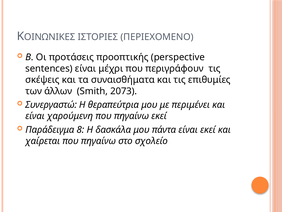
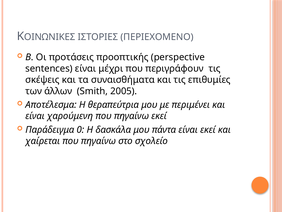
2073: 2073 -> 2005
Συνεργαστώ: Συνεργαστώ -> Αποτέλεσμα
8: 8 -> 0
